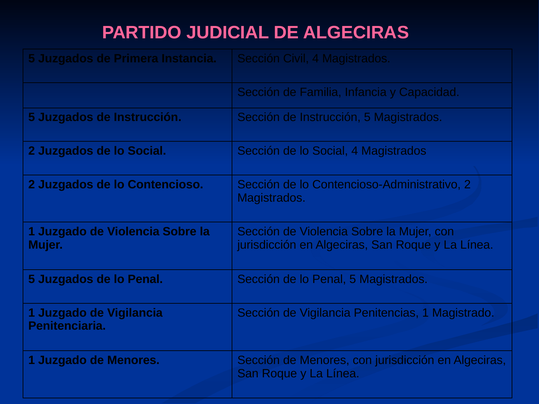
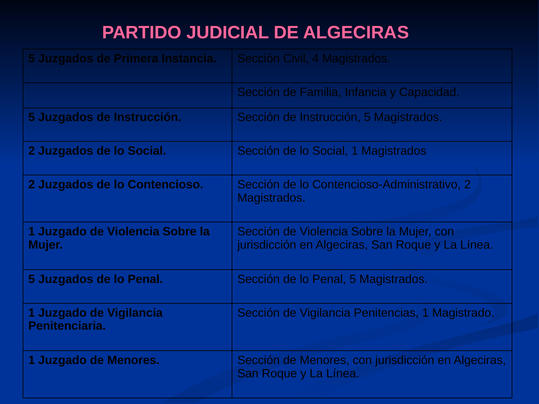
Social 4: 4 -> 1
